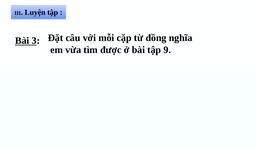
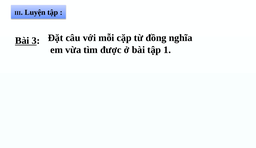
9: 9 -> 1
